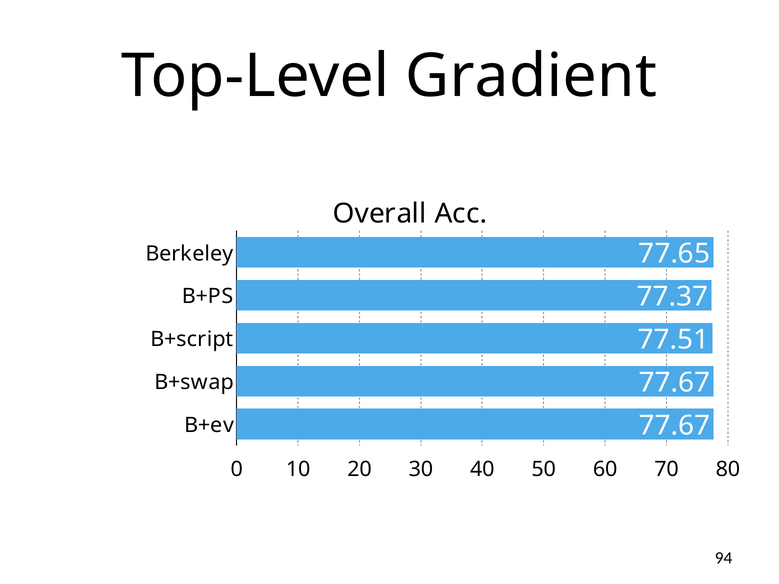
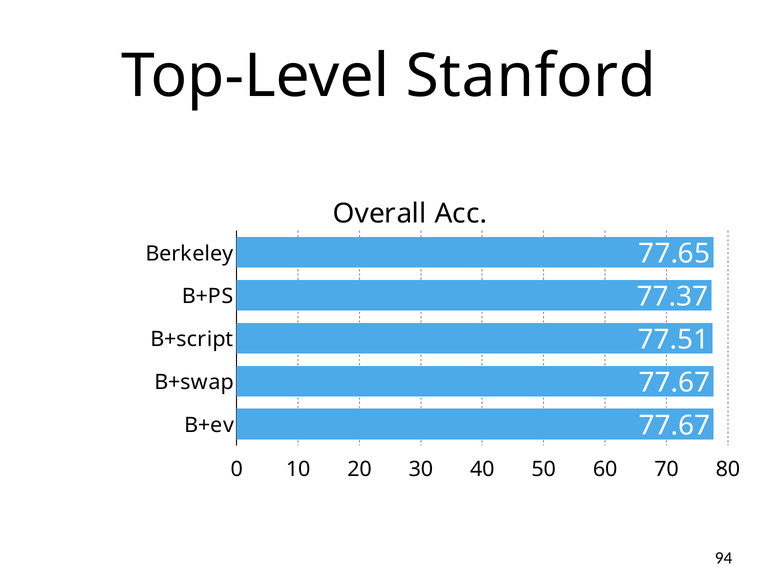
Gradient: Gradient -> Stanford
